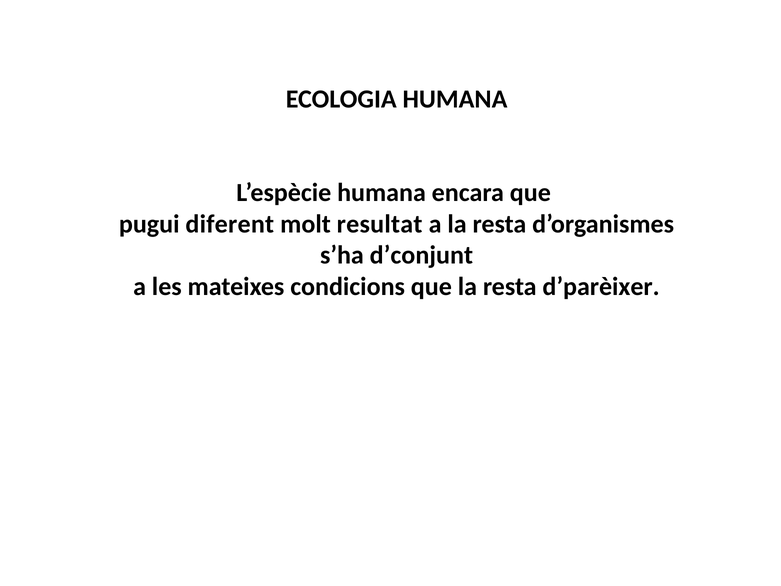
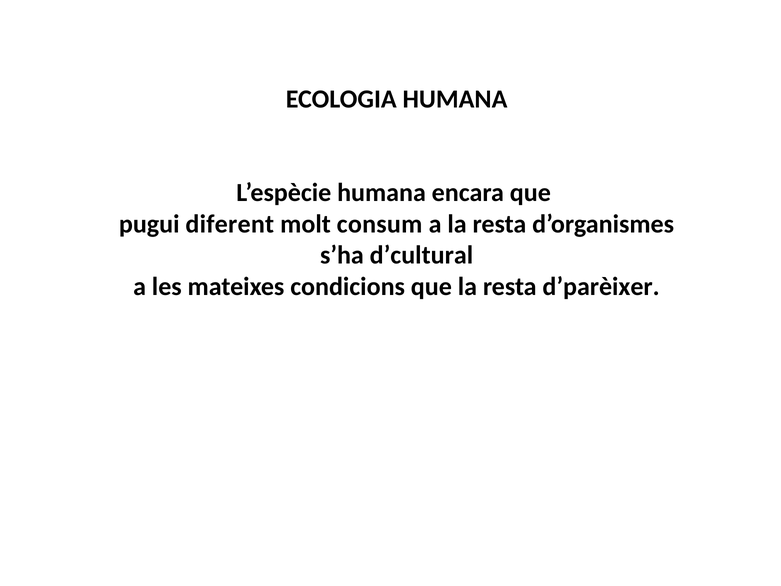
resultat: resultat -> consum
d’conjunt: d’conjunt -> d’cultural
